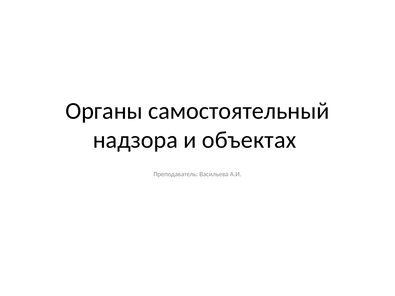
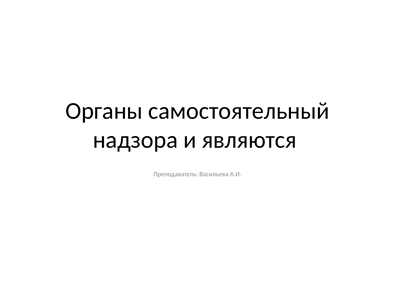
объектах: объектах -> являются
